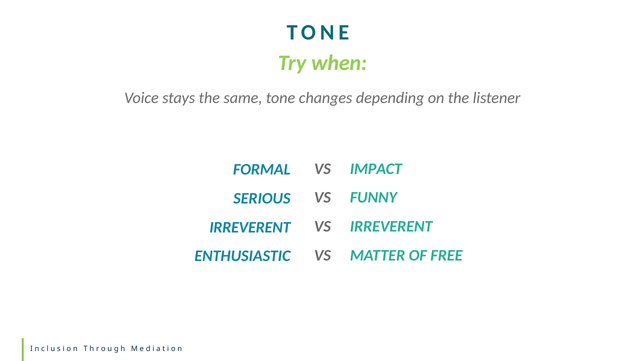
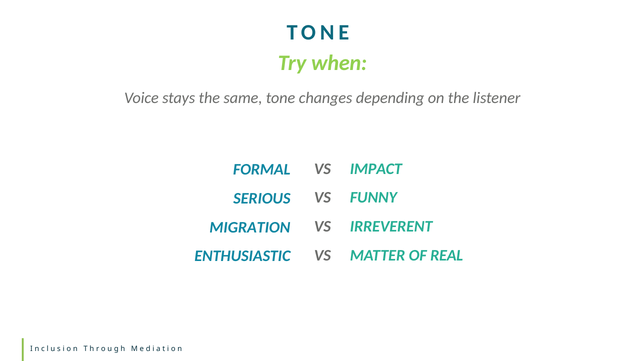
IRREVERENT at (250, 227): IRREVERENT -> MIGRATION
FREE: FREE -> REAL
